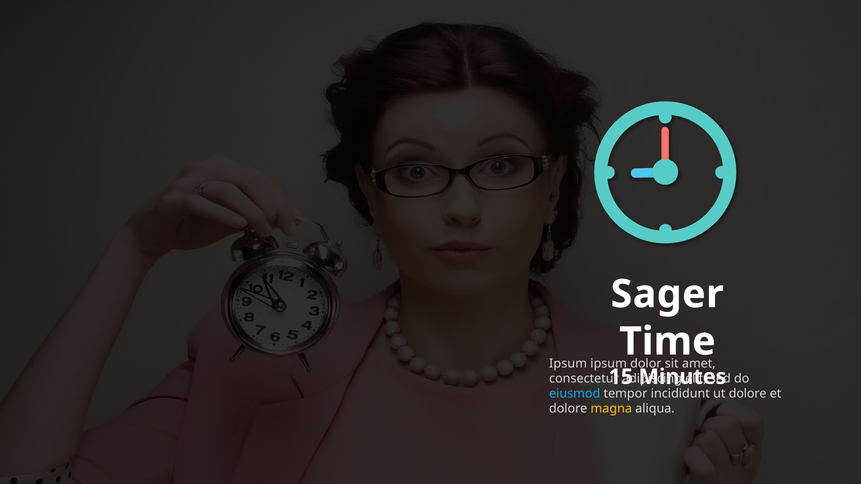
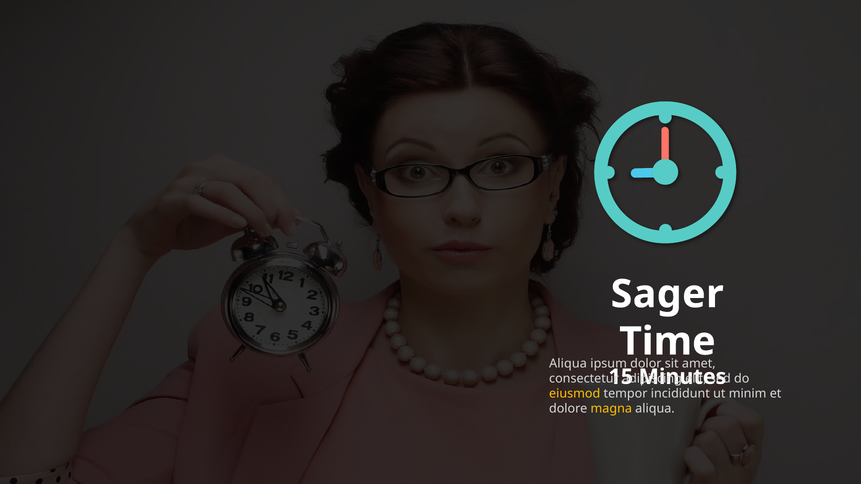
Ipsum at (568, 364): Ipsum -> Aliqua
eiusmod colour: light blue -> yellow
dolore at (748, 394): dolore -> minim
